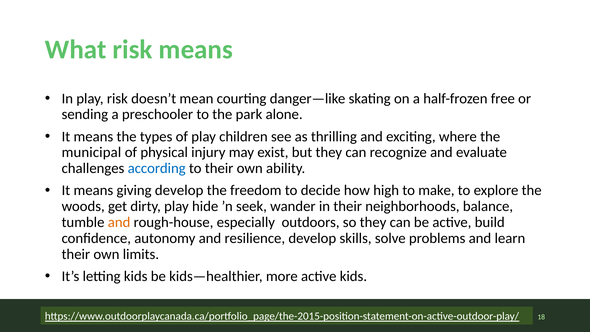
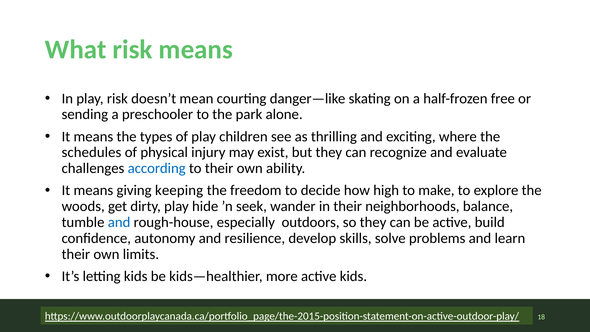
municipal: municipal -> schedules
giving develop: develop -> keeping
and at (119, 222) colour: orange -> blue
